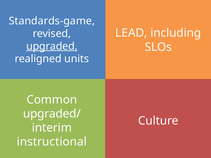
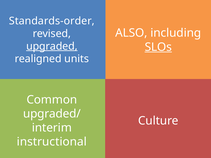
Standards-game: Standards-game -> Standards-order
LEAD: LEAD -> ALSO
SLOs underline: none -> present
